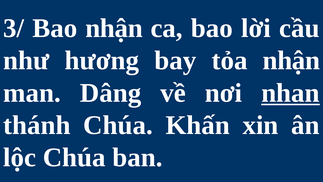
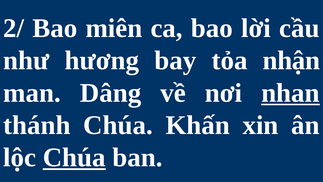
3/: 3/ -> 2/
Bao nhận: nhận -> miên
Chúa at (74, 157) underline: none -> present
